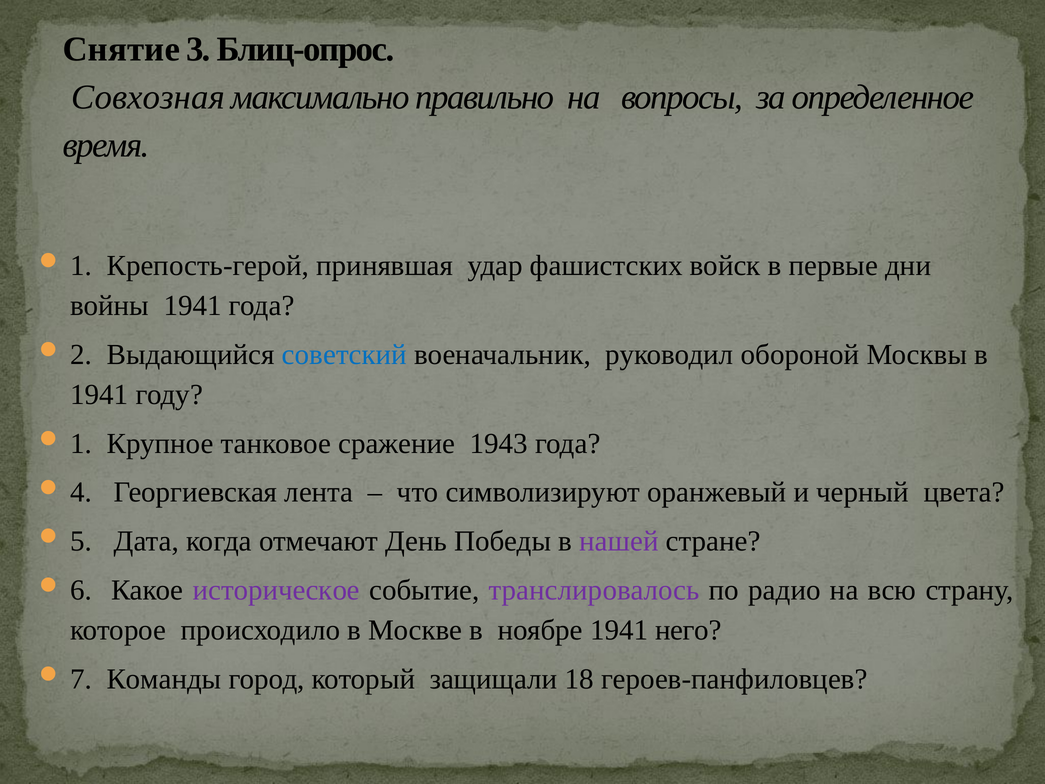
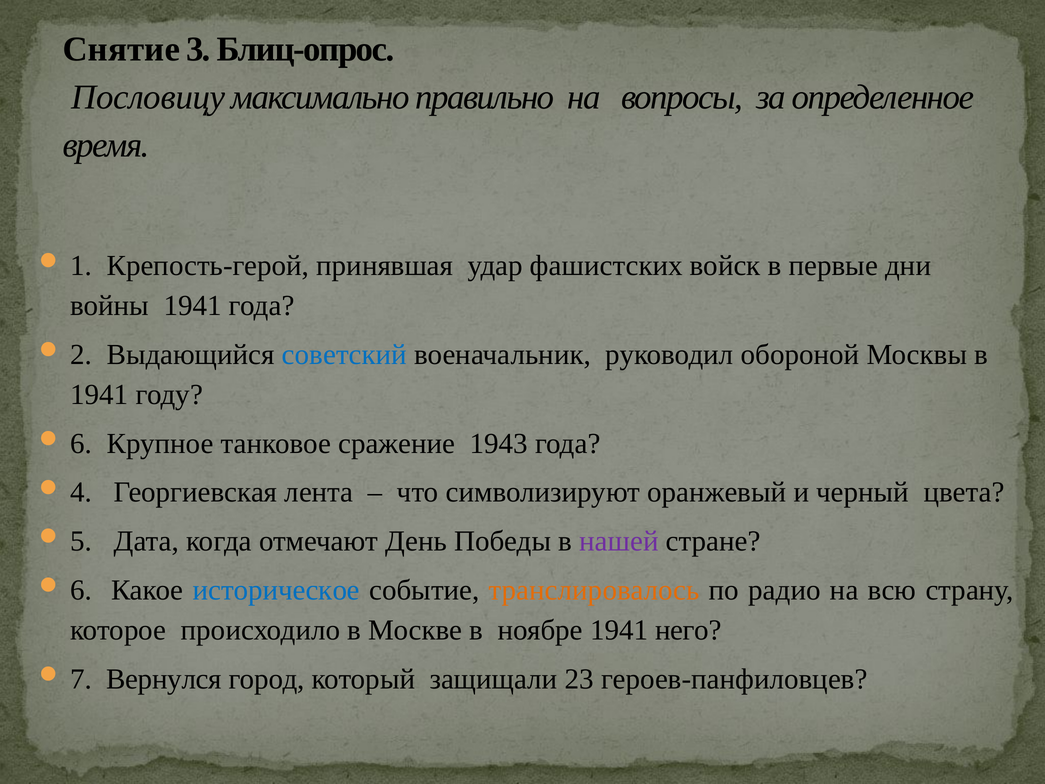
Совхозная: Совхозная -> Пословицу
1 at (81, 443): 1 -> 6
историческое colour: purple -> blue
транслировалось colour: purple -> orange
Команды: Команды -> Вернулся
18: 18 -> 23
